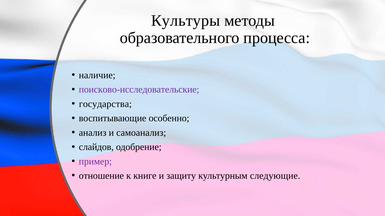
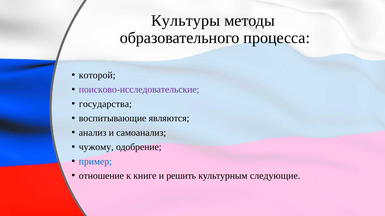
наличие: наличие -> которой
особенно: особенно -> являются
слайдов: слайдов -> чужому
пример colour: purple -> blue
защиту: защиту -> решить
